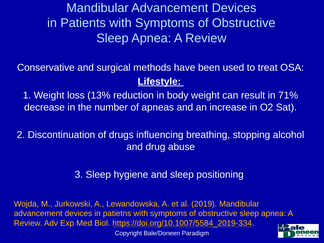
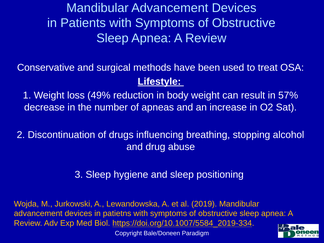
13%: 13% -> 49%
71%: 71% -> 57%
